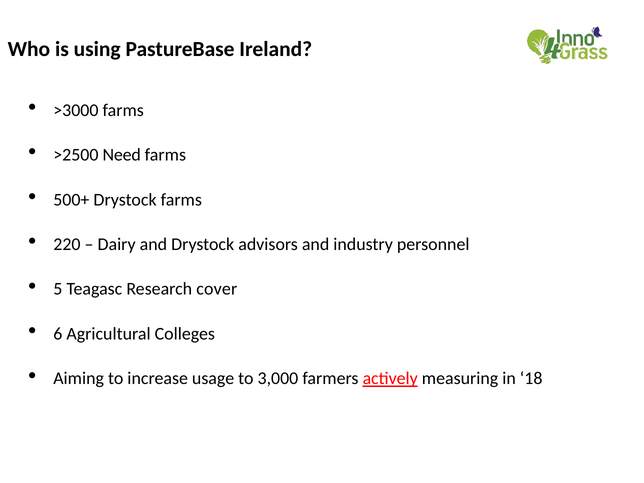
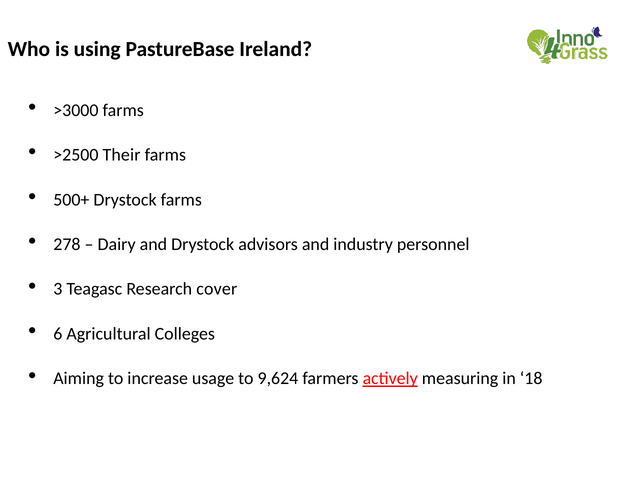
Need: Need -> Their
220: 220 -> 278
5: 5 -> 3
3,000: 3,000 -> 9,624
